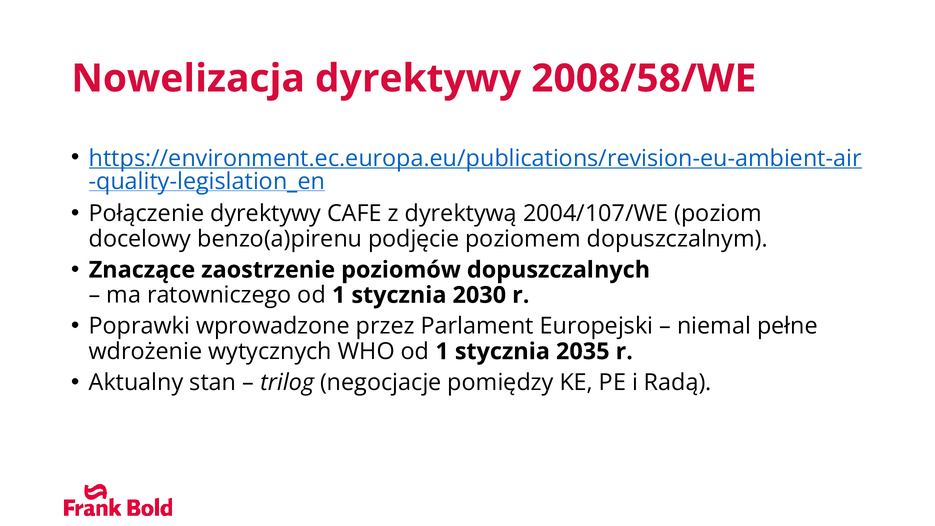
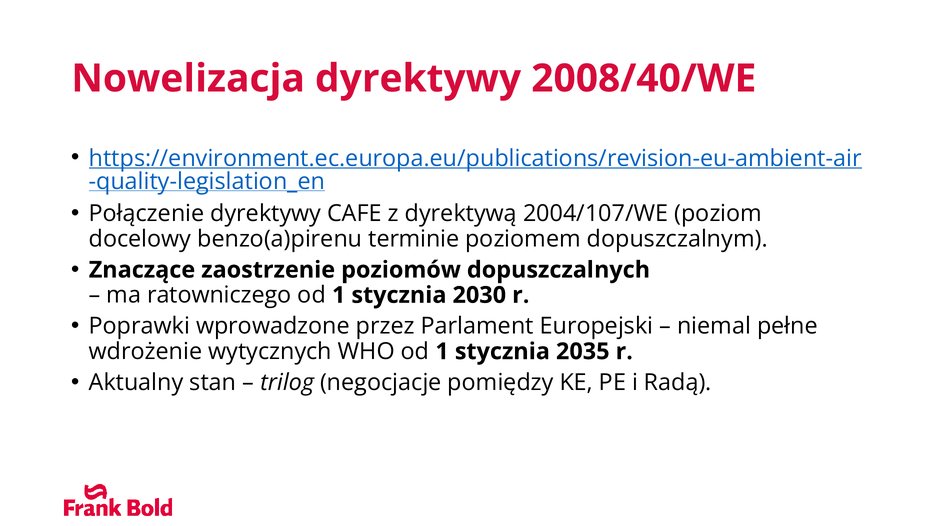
2008/58/WE: 2008/58/WE -> 2008/40/WE
podjęcie: podjęcie -> terminie
